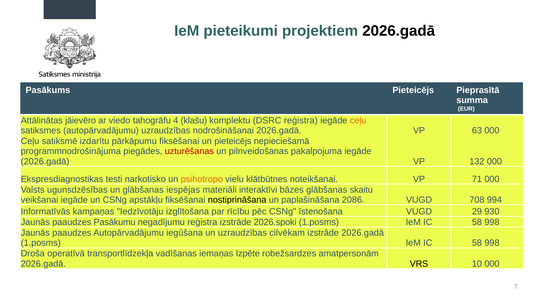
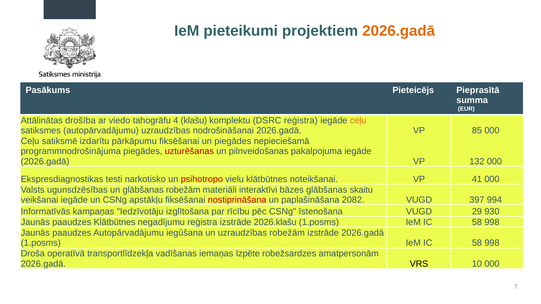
2026.gadā at (399, 31) colour: black -> orange
jāievēro: jāievēro -> drošība
63: 63 -> 85
un pieteicējs: pieteicējs -> piegādes
psihotropo colour: orange -> red
71: 71 -> 41
glābšanas iespējas: iespējas -> robežām
nostiprināšana colour: black -> red
2086: 2086 -> 2082
708: 708 -> 397
paaudzes Pasākumu: Pasākumu -> Klātbūtnes
2026.spoki: 2026.spoki -> 2026.klašu
uzraudzības cilvēkam: cilvēkam -> robežām
